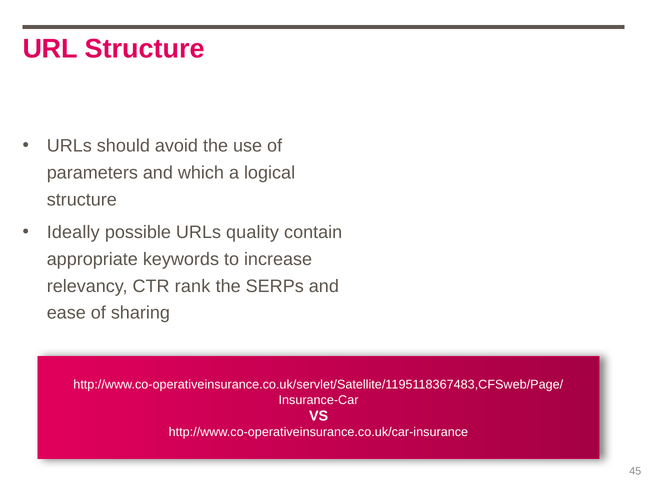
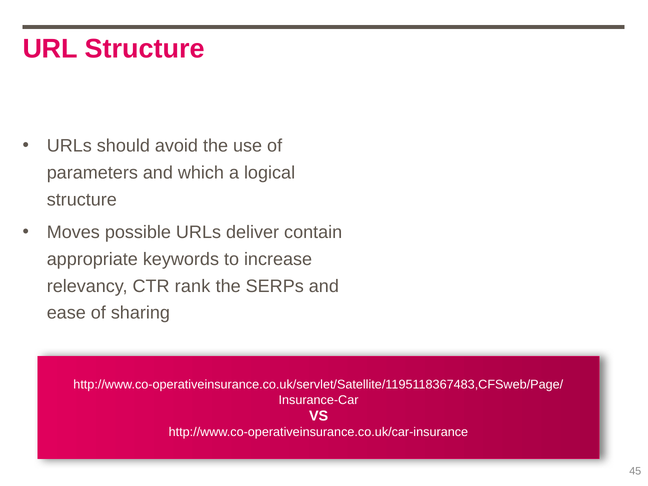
Ideally: Ideally -> Moves
quality: quality -> deliver
